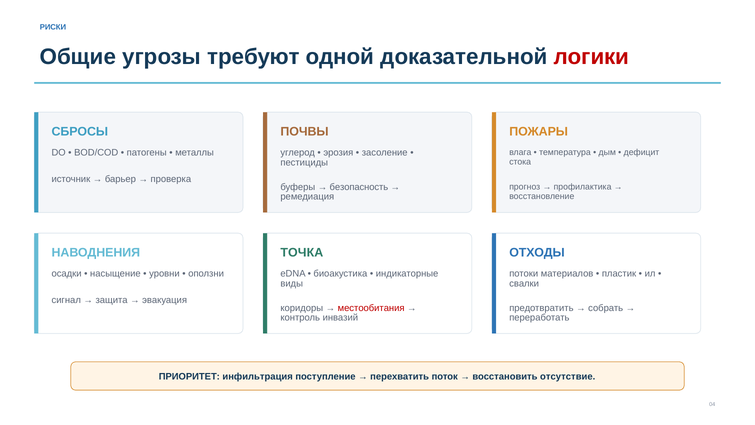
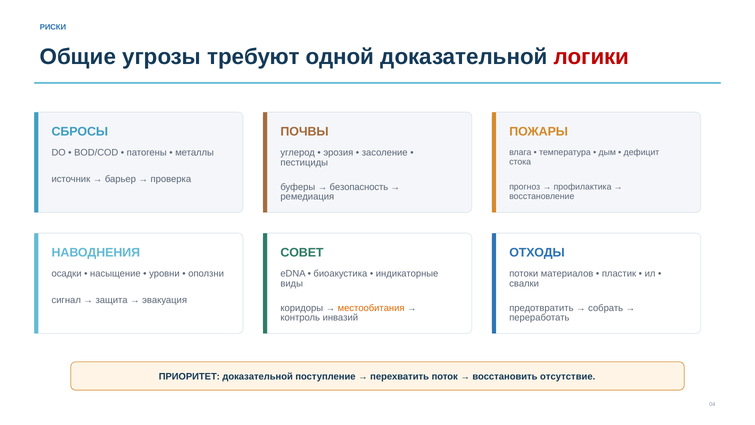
ТОЧКА: ТОЧКА -> СОВЕТ
местообитания colour: red -> orange
ПРИОРИТЕТ инфильтрация: инфильтрация -> доказательной
